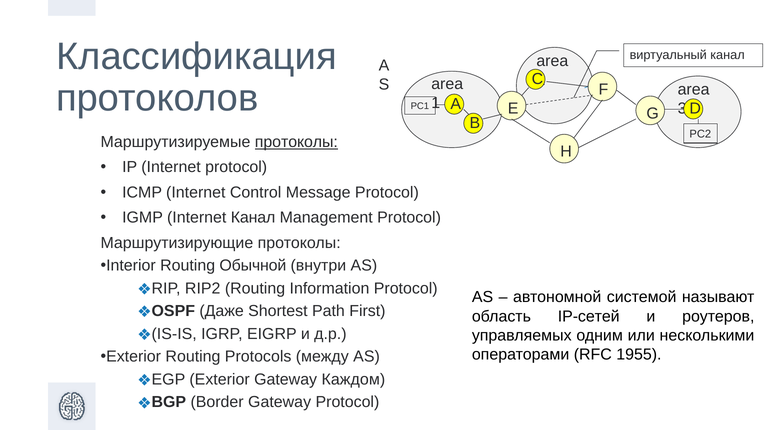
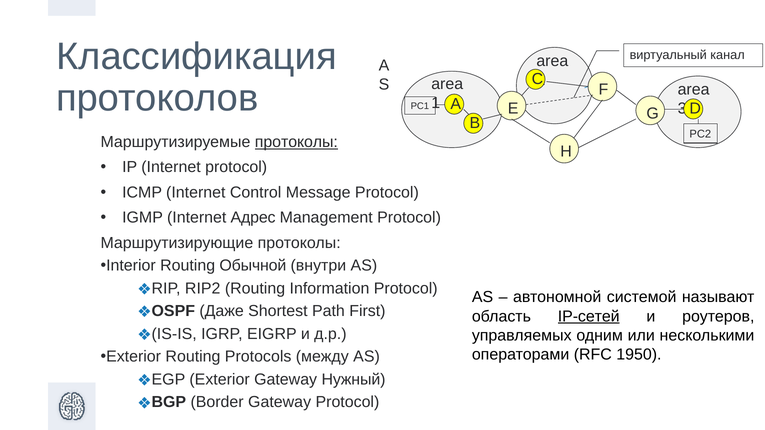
Internet Канал: Канал -> Адрес
IP-сетей underline: none -> present
1955: 1955 -> 1950
Каждом: Каждом -> Нужный
